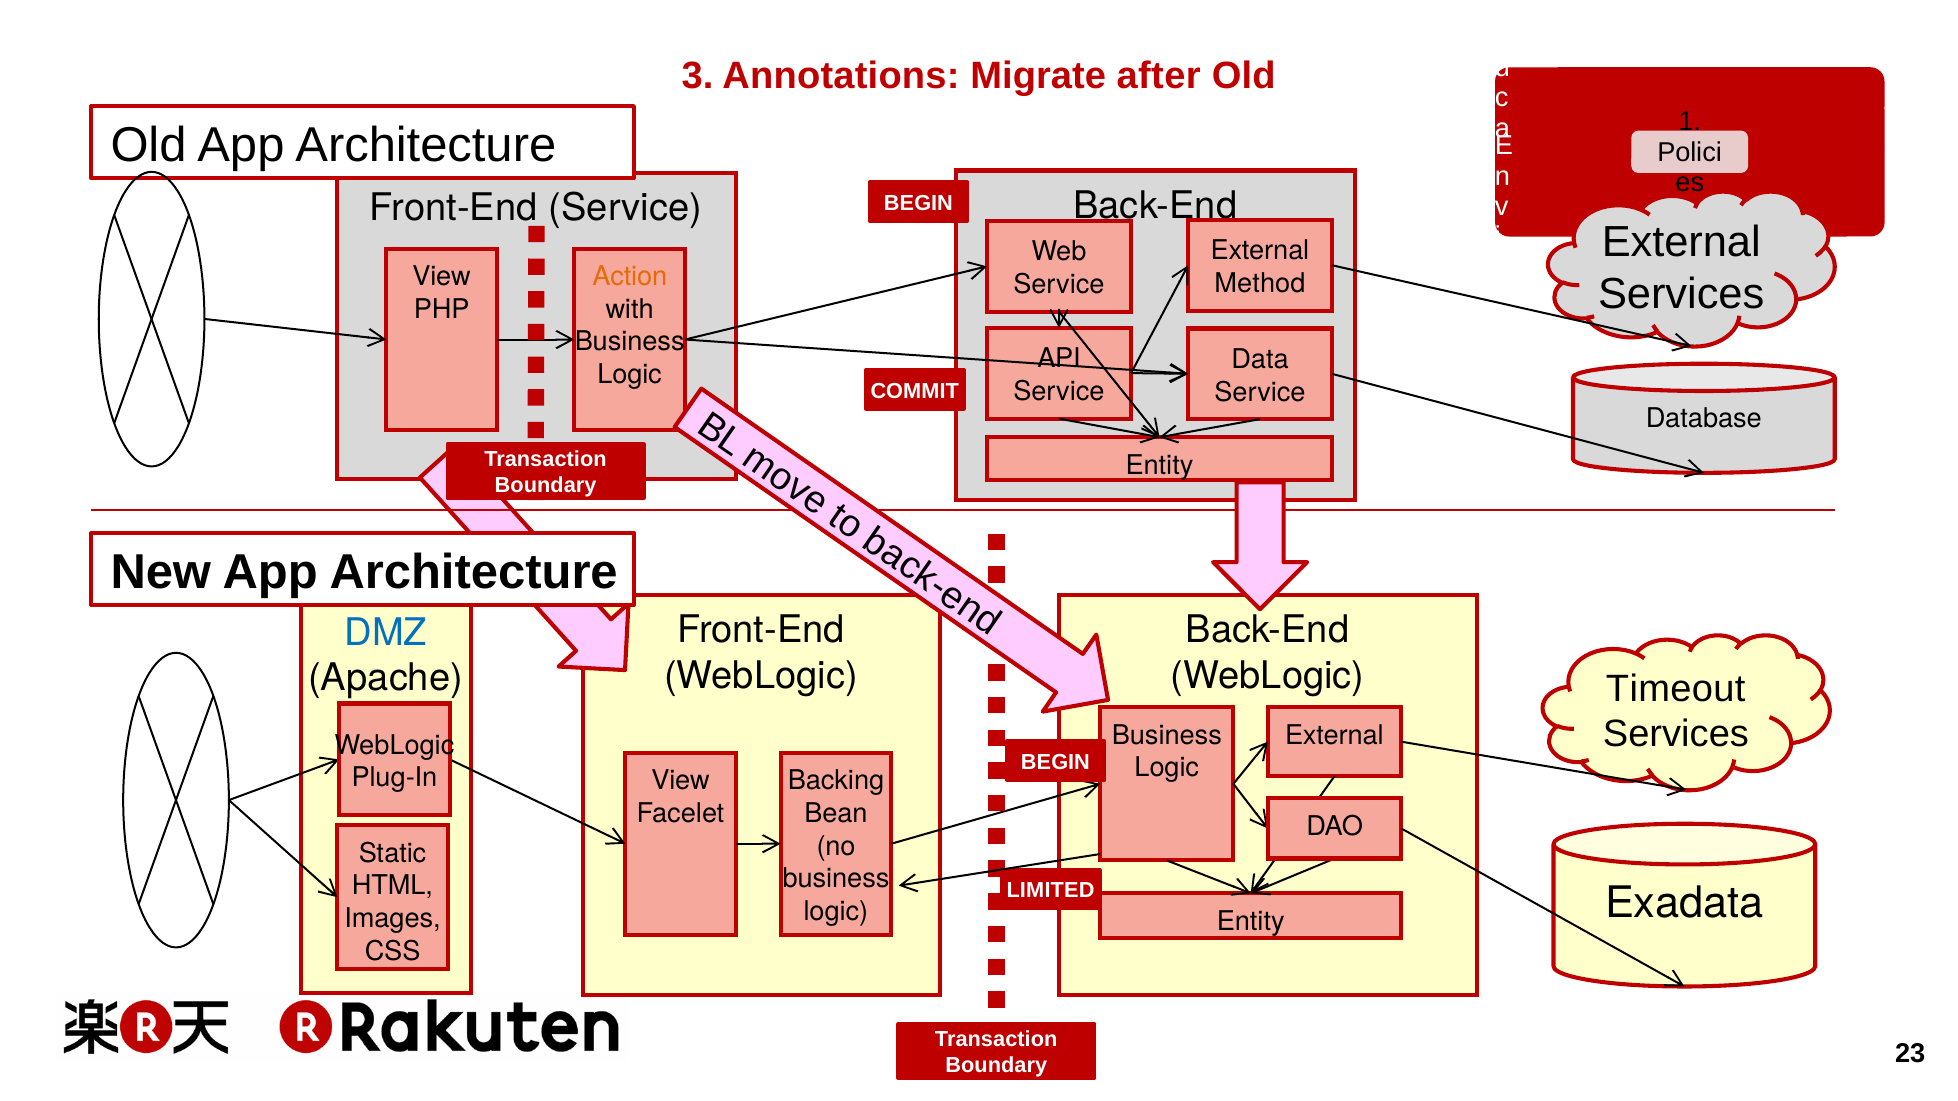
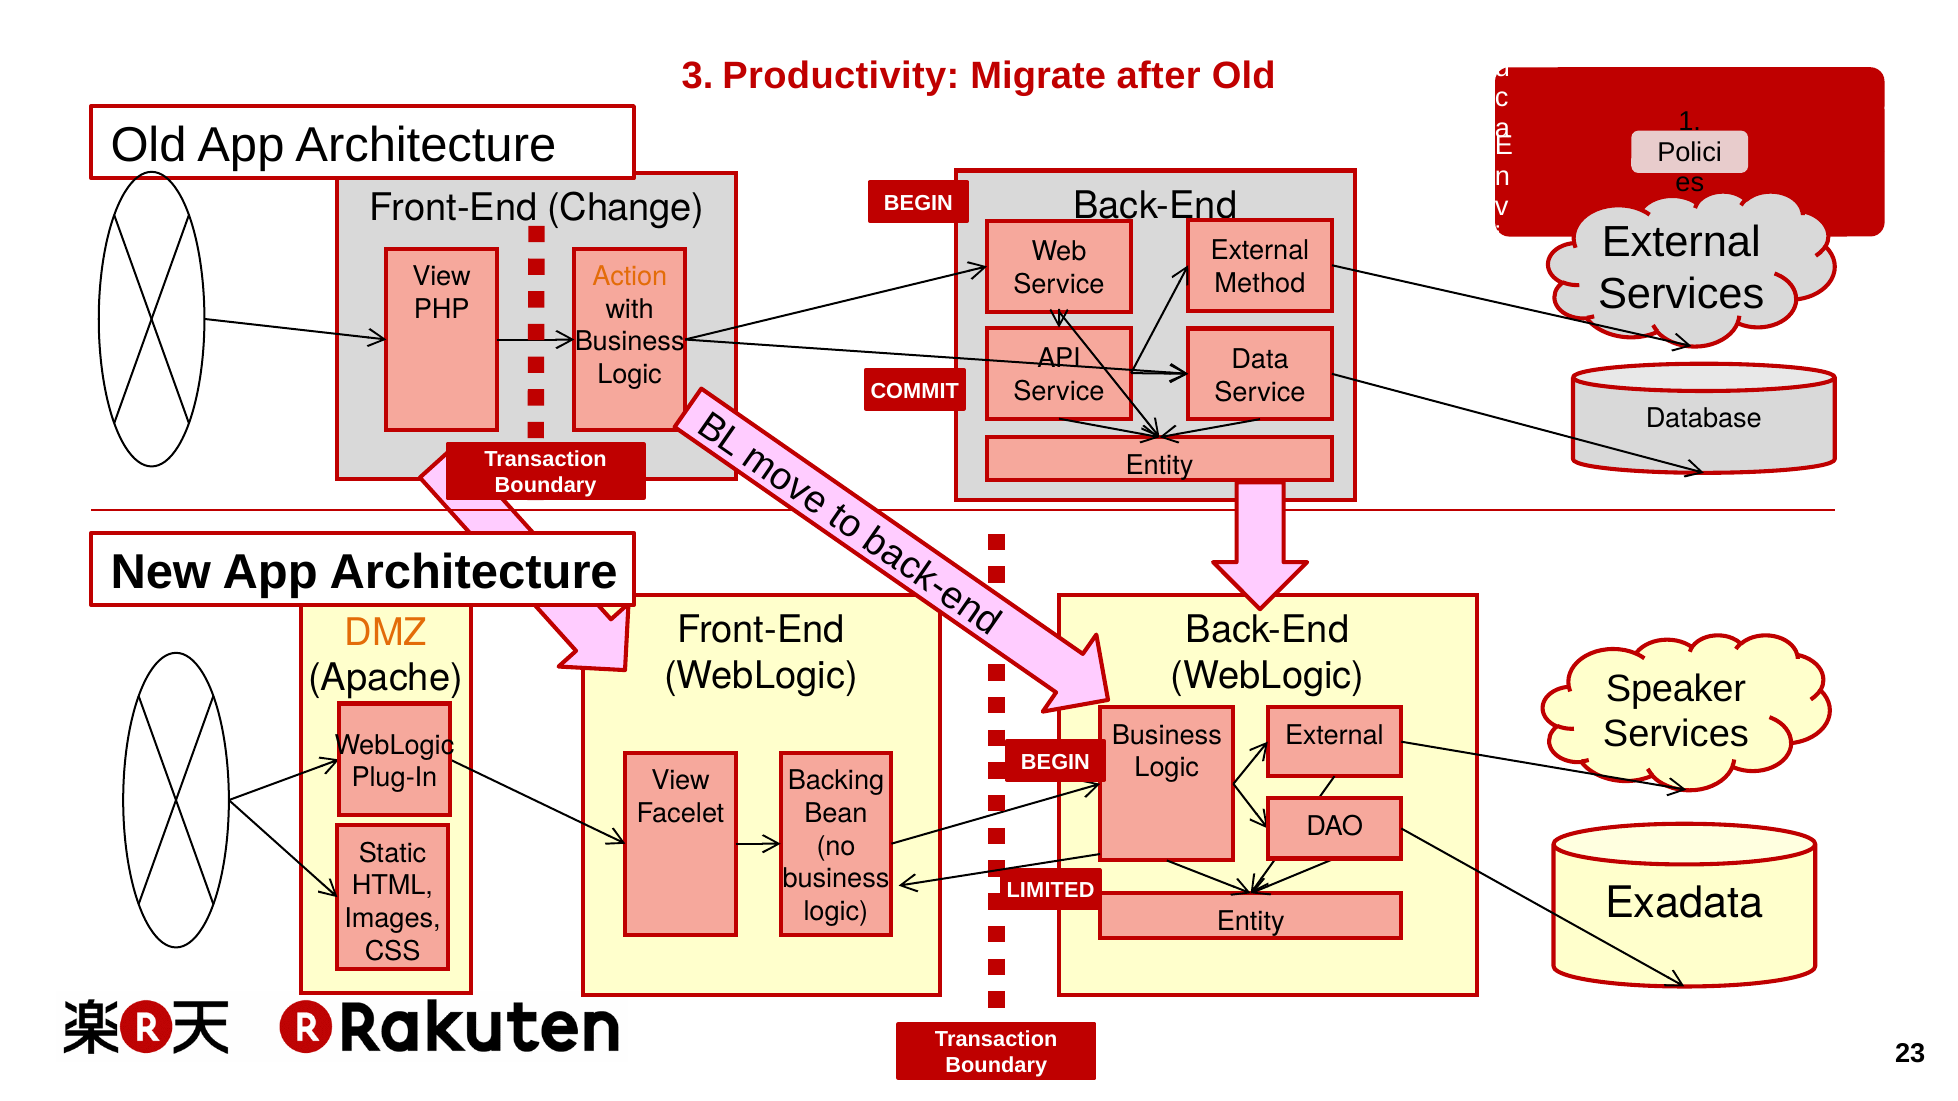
Annotations: Annotations -> Productivity
Front-End Service: Service -> Change
DMZ colour: blue -> orange
Timeout: Timeout -> Speaker
